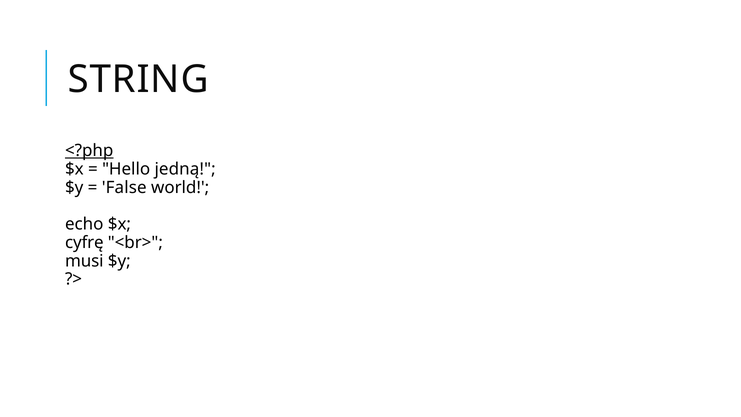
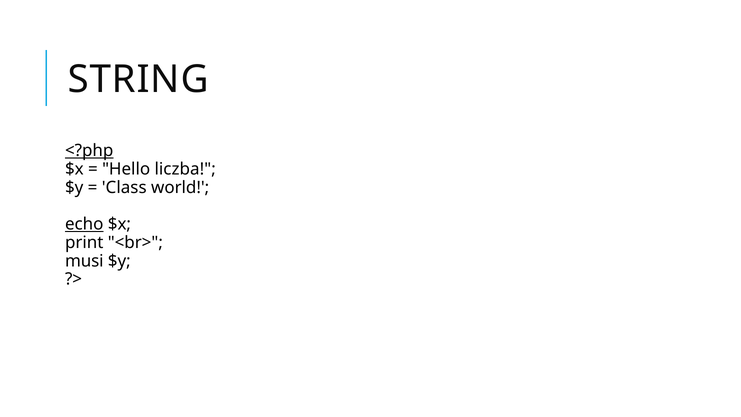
jedną: jedną -> liczba
False: False -> Class
echo underline: none -> present
cyfrę: cyfrę -> print
